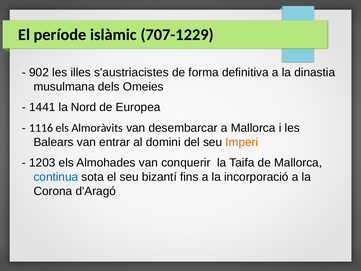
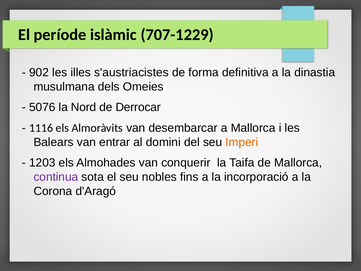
1441: 1441 -> 5076
Europea: Europea -> Derrocar
continua colour: blue -> purple
bizantí: bizantí -> nobles
